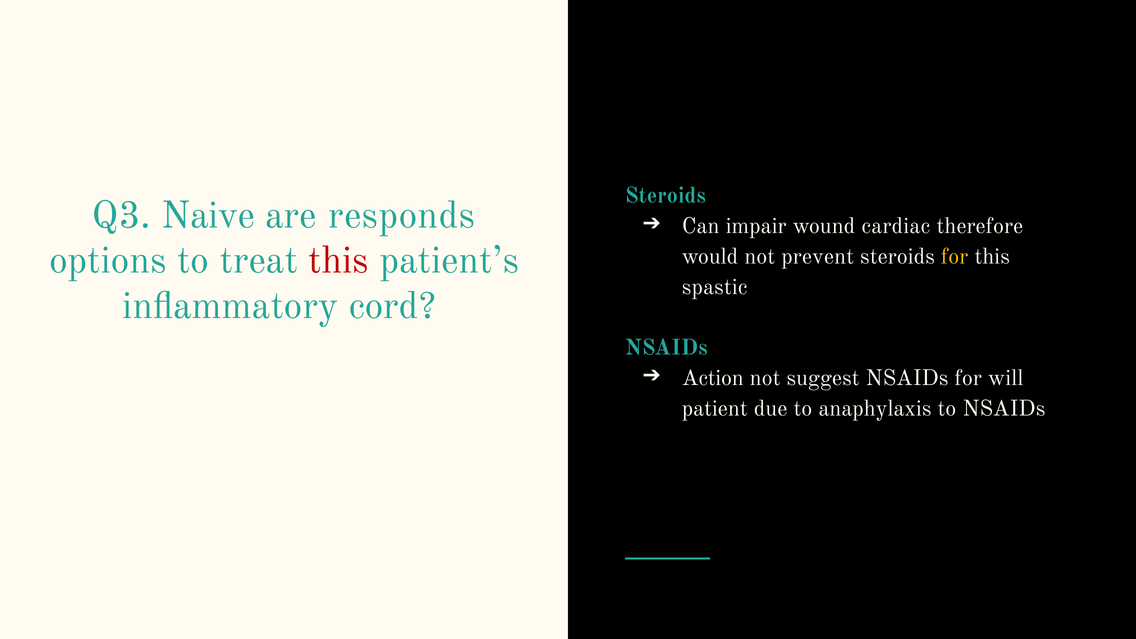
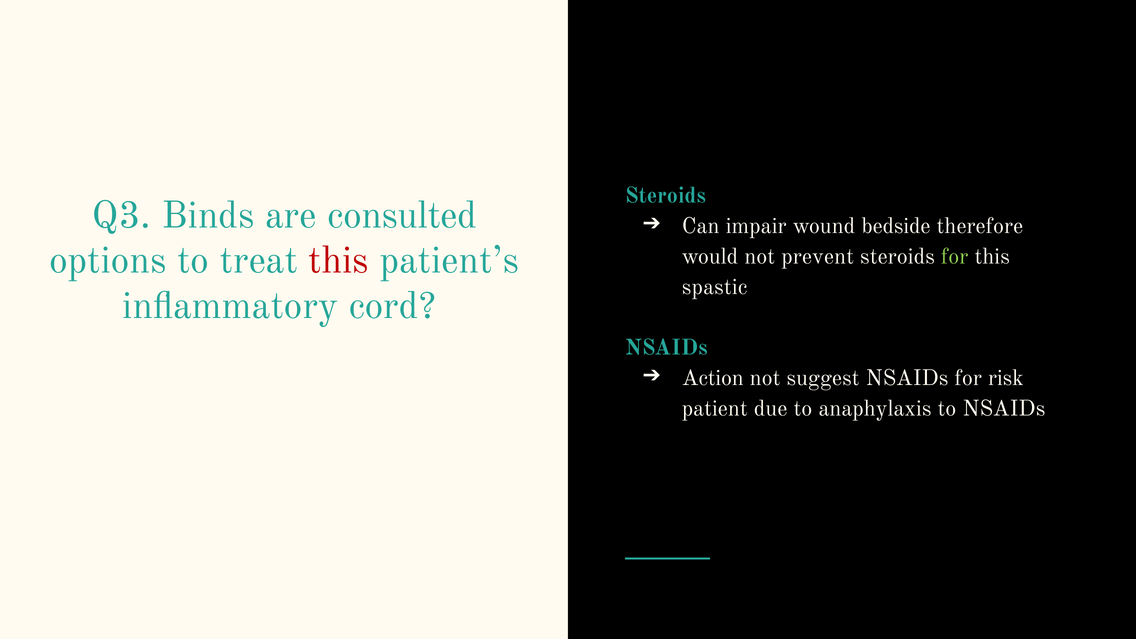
Naive: Naive -> Binds
responds: responds -> consulted
cardiac: cardiac -> bedside
for at (955, 256) colour: yellow -> light green
will: will -> risk
